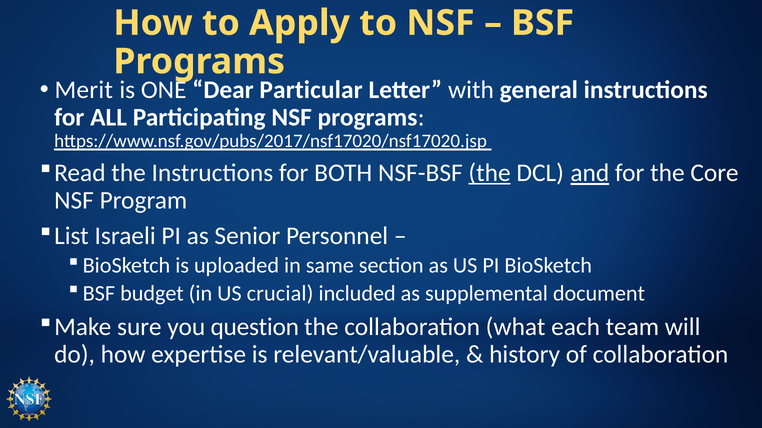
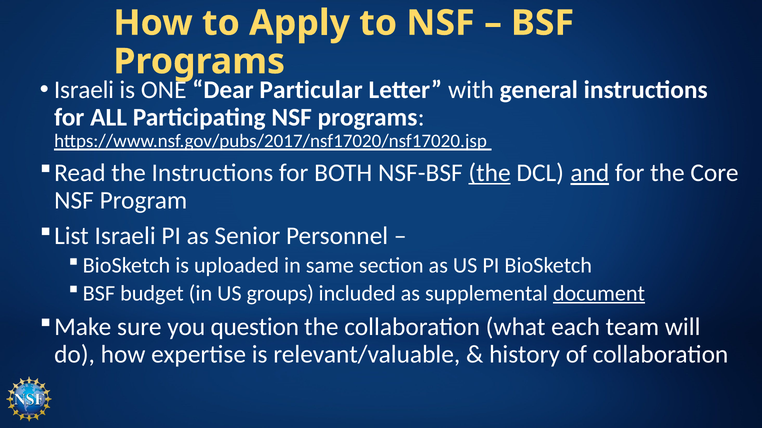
Merit at (84, 90): Merit -> Israeli
crucial: crucial -> groups
document underline: none -> present
